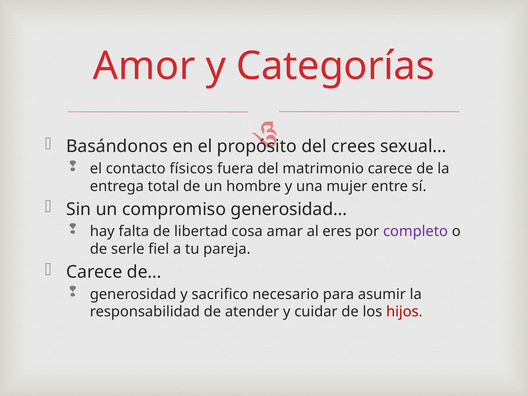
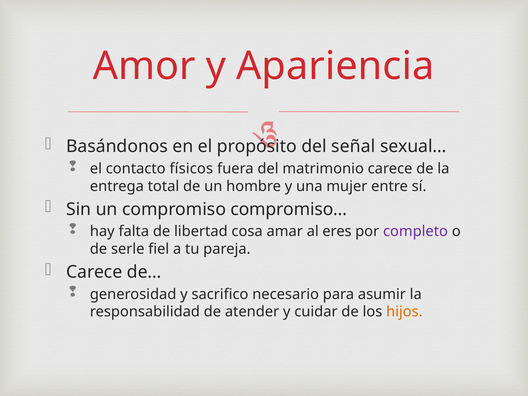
Categorías: Categorías -> Apariencia
crees: crees -> señal
generosidad…: generosidad… -> compromiso…
hijos colour: red -> orange
